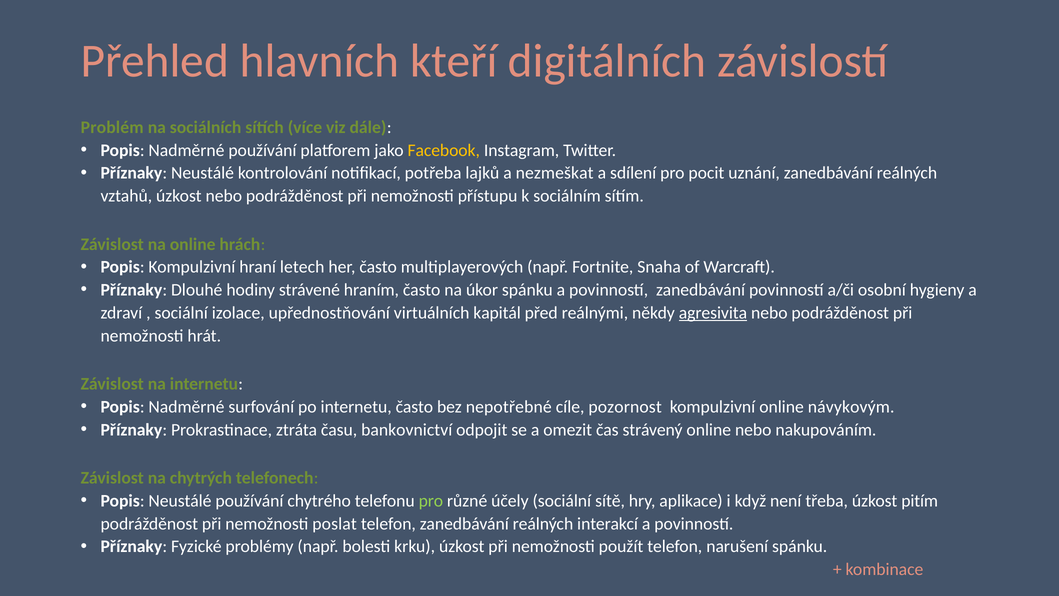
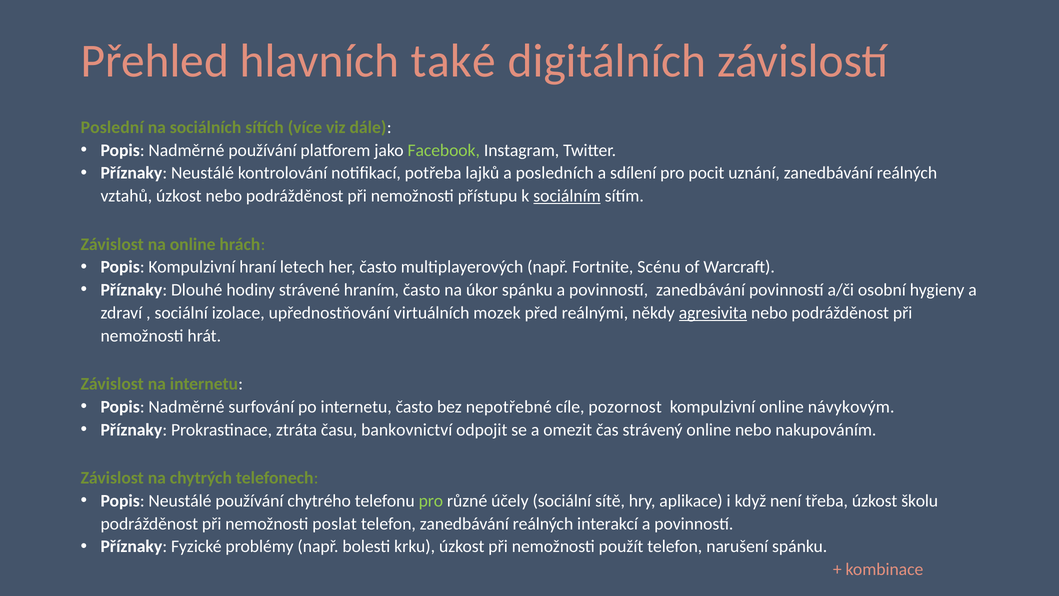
kteří: kteří -> také
Problém: Problém -> Poslední
Facebook colour: yellow -> light green
nezmeškat: nezmeškat -> posledních
sociálním underline: none -> present
Snaha: Snaha -> Scénu
kapitál: kapitál -> mozek
pitím: pitím -> školu
